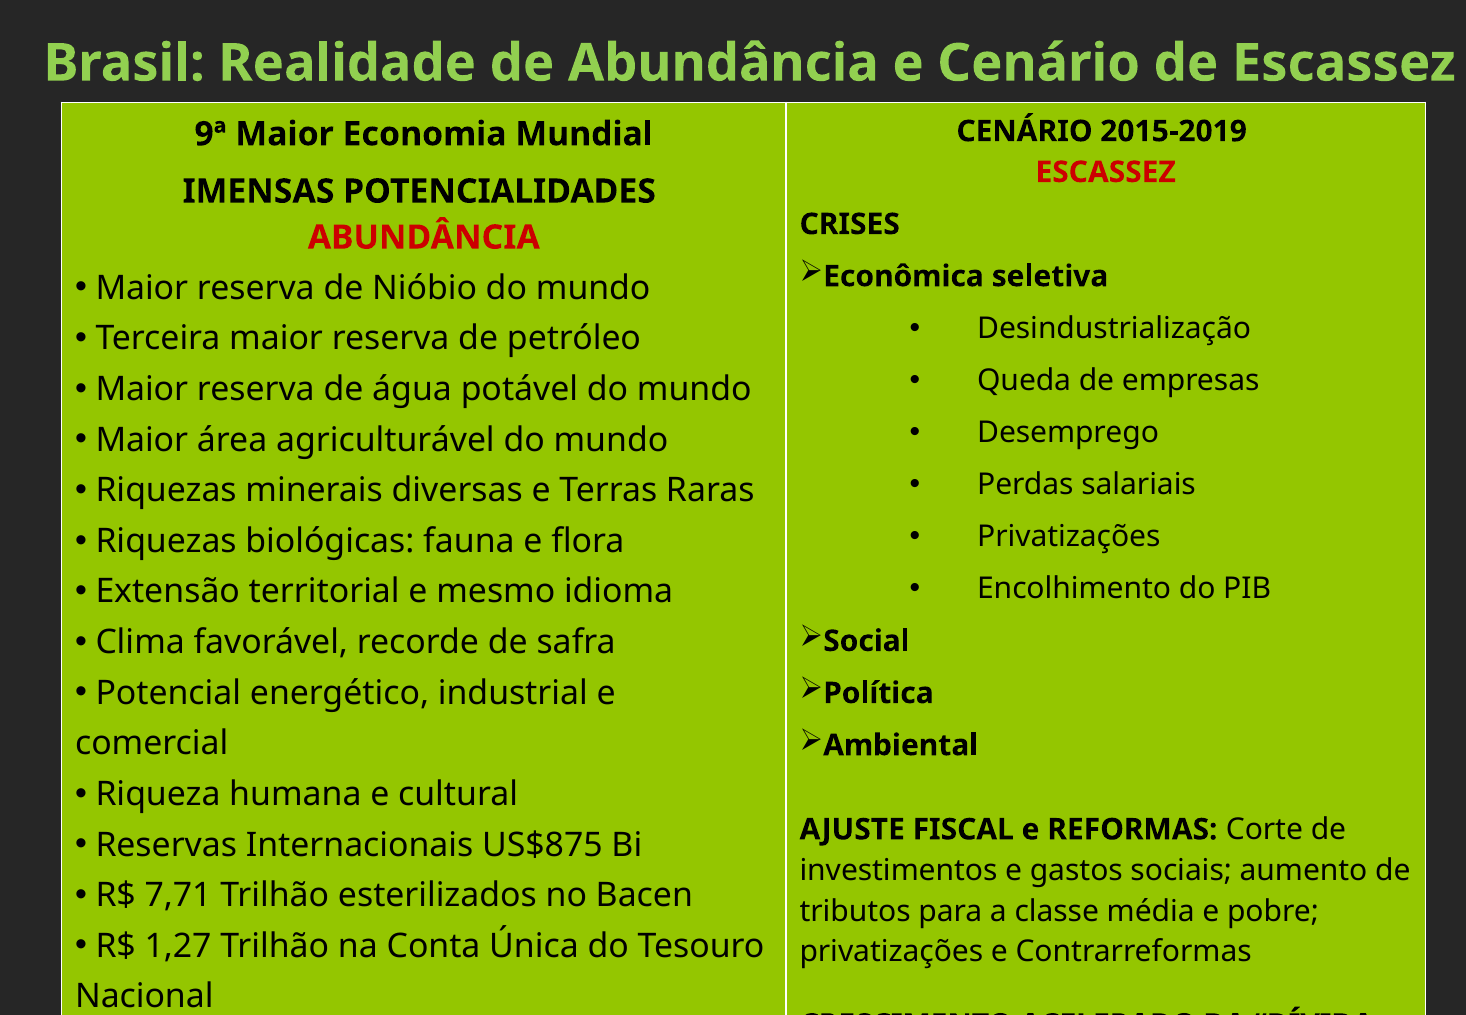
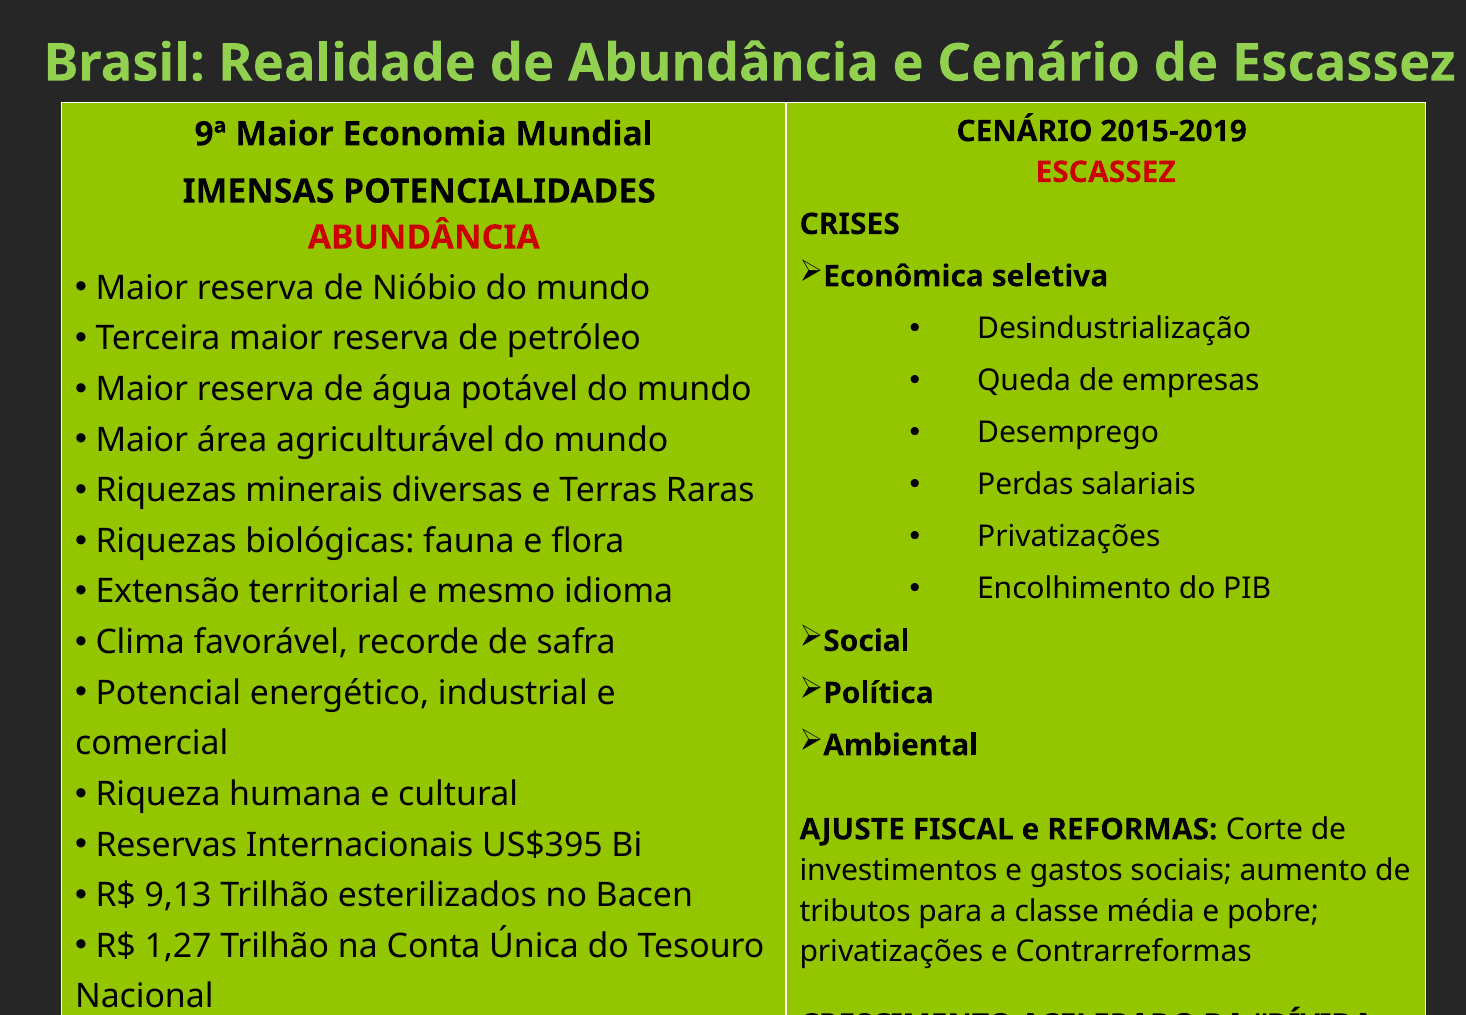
US$875: US$875 -> US$395
7,71: 7,71 -> 9,13
